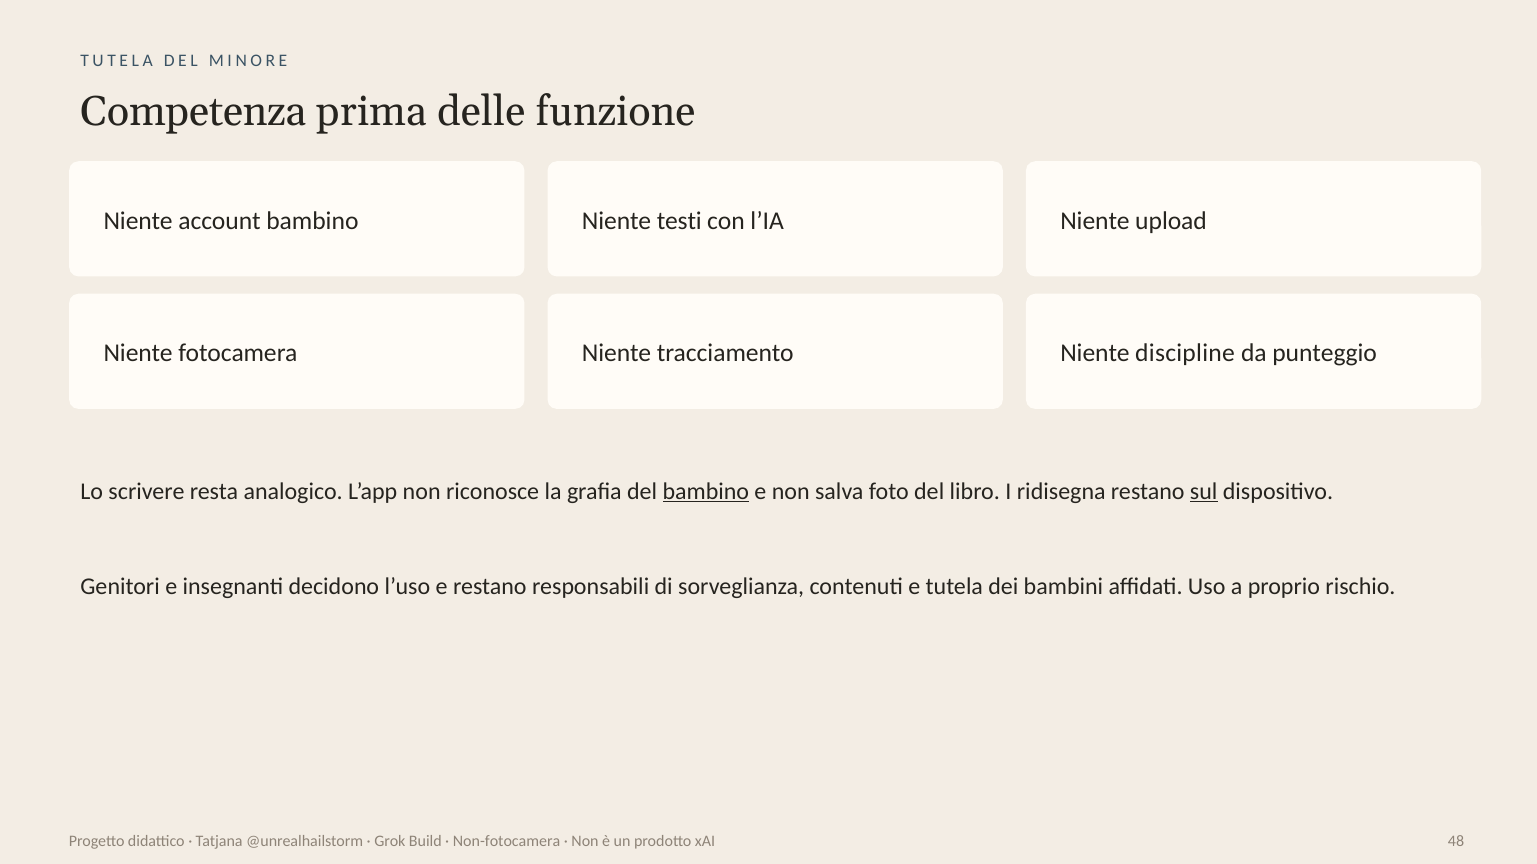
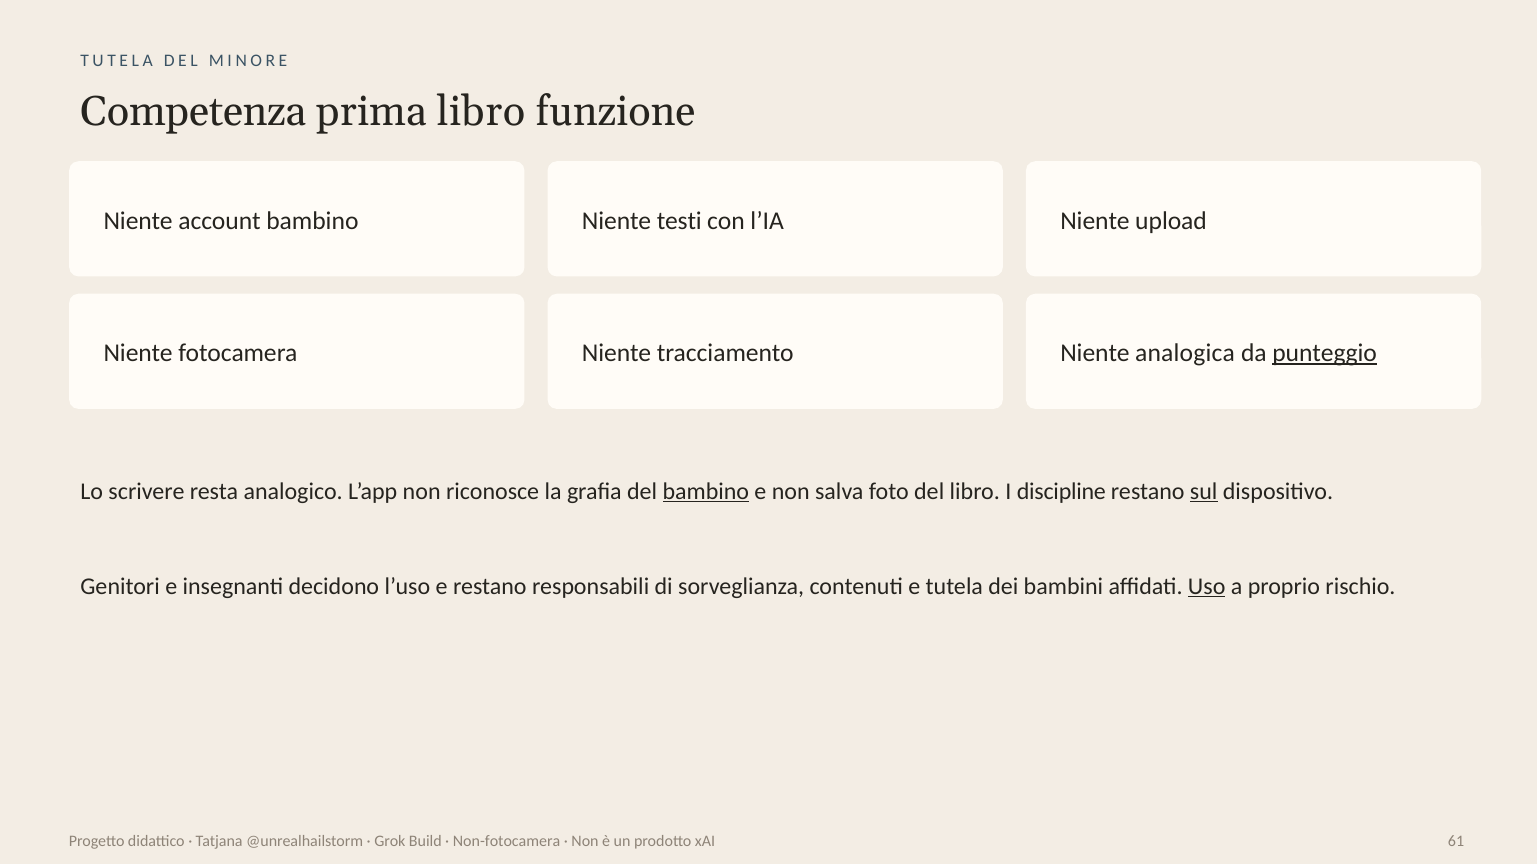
prima delle: delle -> libro
discipline: discipline -> analogica
punteggio underline: none -> present
ridisegna: ridisegna -> discipline
Uso underline: none -> present
48: 48 -> 61
